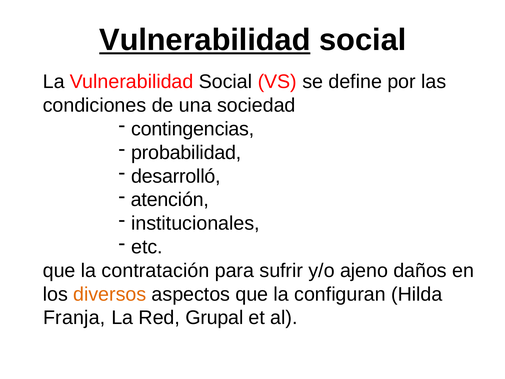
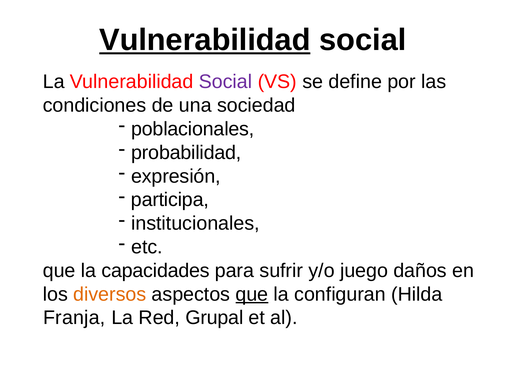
Social at (226, 82) colour: black -> purple
contingencias: contingencias -> poblacionales
desarrolló: desarrolló -> expresión
atención: atención -> participa
contratación: contratación -> capacidades
ajeno: ajeno -> juego
que at (252, 294) underline: none -> present
